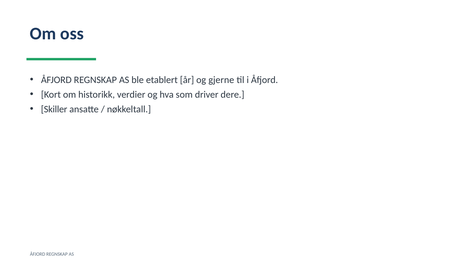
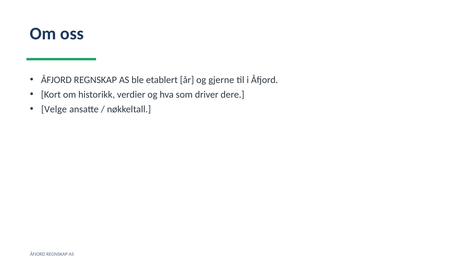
Skiller: Skiller -> Velge
